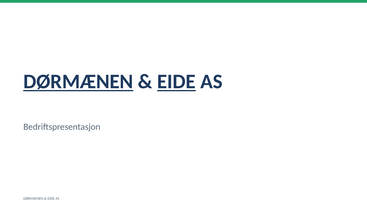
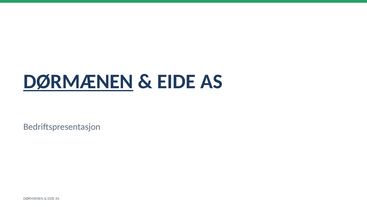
EIDE at (176, 81) underline: present -> none
